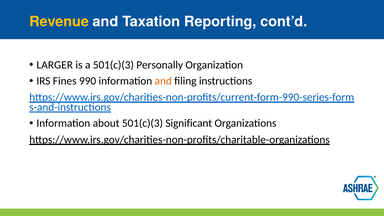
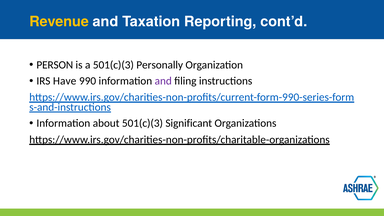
LARGER: LARGER -> PERSON
Fines: Fines -> Have
and at (163, 81) colour: orange -> purple
